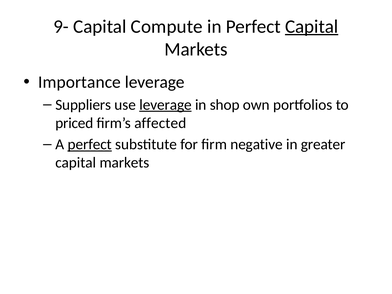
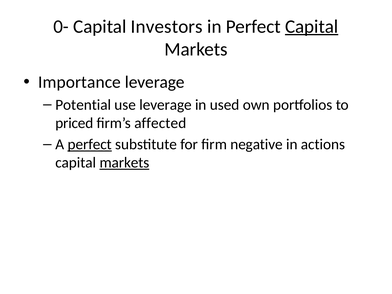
9-: 9- -> 0-
Compute: Compute -> Investors
Suppliers: Suppliers -> Potential
leverage at (166, 105) underline: present -> none
shop: shop -> used
greater: greater -> actions
markets at (124, 163) underline: none -> present
